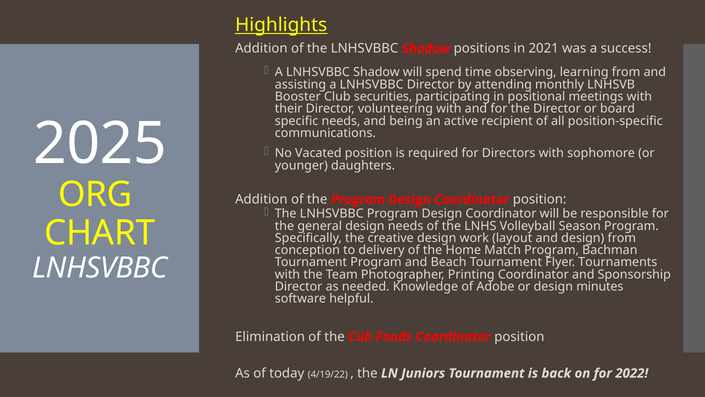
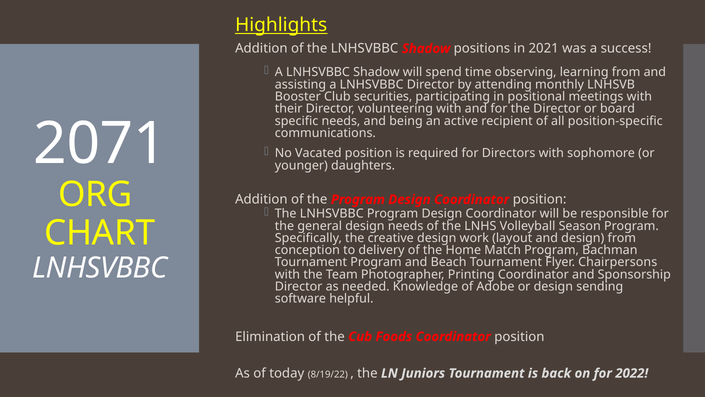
2025: 2025 -> 2071
Tournaments: Tournaments -> Chairpersons
minutes: minutes -> sending
4/19/22: 4/19/22 -> 8/19/22
